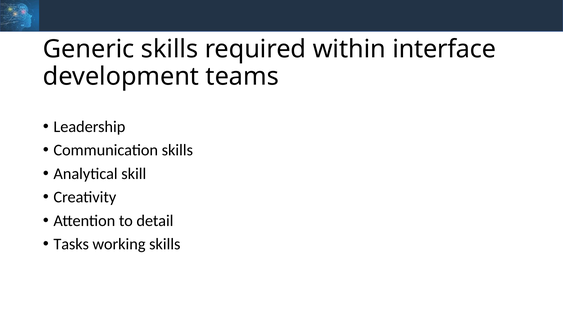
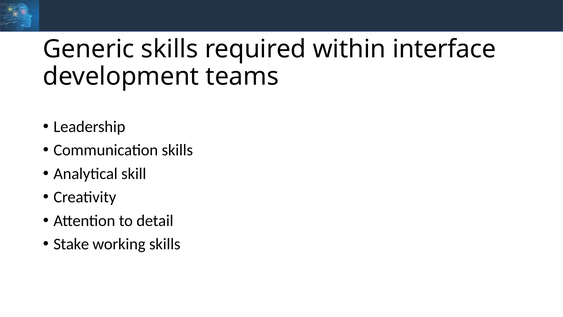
Tasks: Tasks -> Stake
